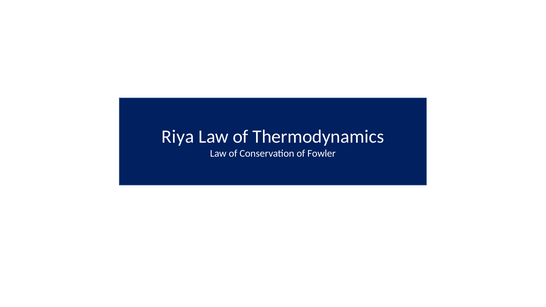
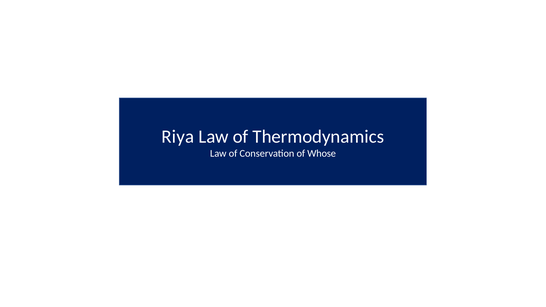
Fowler: Fowler -> Whose
